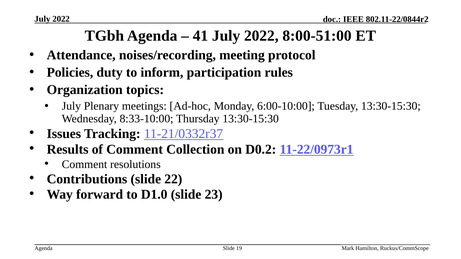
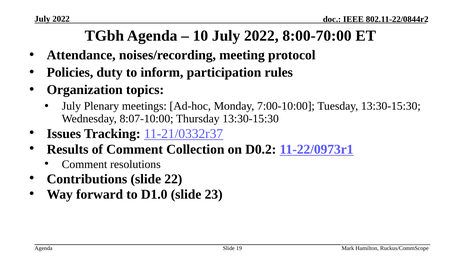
41: 41 -> 10
8:00-51:00: 8:00-51:00 -> 8:00-70:00
6:00-10:00: 6:00-10:00 -> 7:00-10:00
8:33-10:00: 8:33-10:00 -> 8:07-10:00
